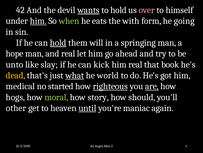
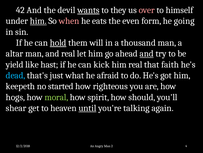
to hold: hold -> they
when colour: light green -> pink
with: with -> even
springing: springing -> thousand
hope: hope -> altar
and at (147, 53) underline: none -> present
unto: unto -> yield
slay: slay -> hast
book: book -> faith
dead colour: yellow -> light blue
what underline: present -> none
world: world -> afraid
medical: medical -> keepeth
righteous underline: present -> none
are underline: present -> none
story: story -> spirit
other: other -> shear
maniac: maniac -> talking
